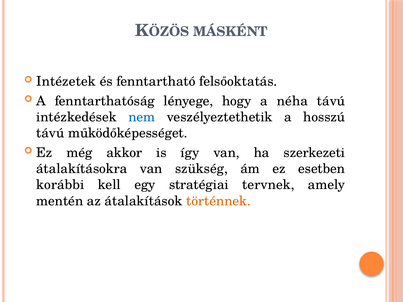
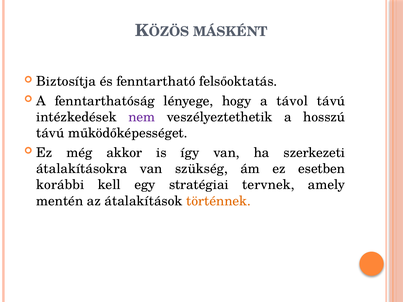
Intézetek: Intézetek -> Biztosítja
néha: néha -> távol
nem colour: blue -> purple
